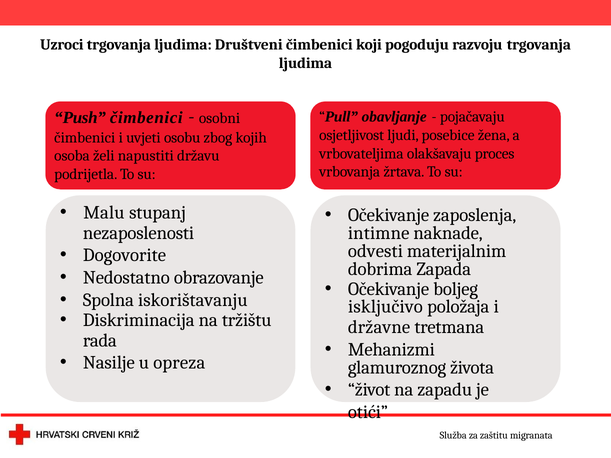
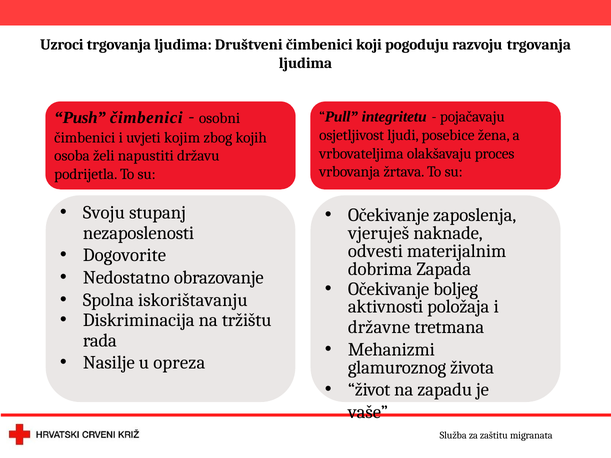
obavljanje: obavljanje -> integritetu
osobu: osobu -> kojim
Malu: Malu -> Svoju
intimne: intimne -> vjeruješ
isključivo: isključivo -> aktivnosti
otići: otići -> vaše
